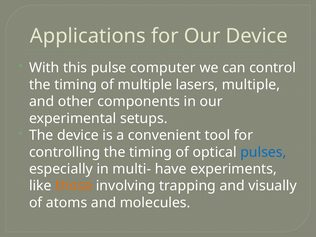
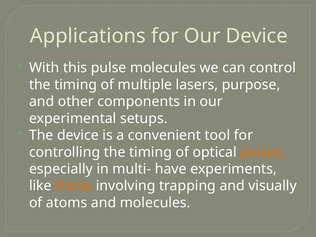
pulse computer: computer -> molecules
lasers multiple: multiple -> purpose
pulses colour: blue -> orange
